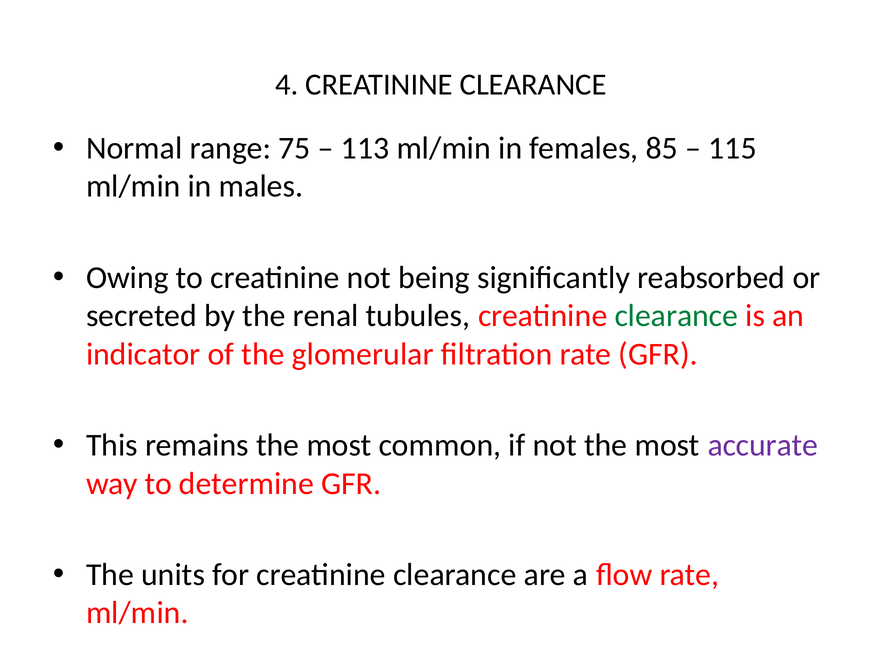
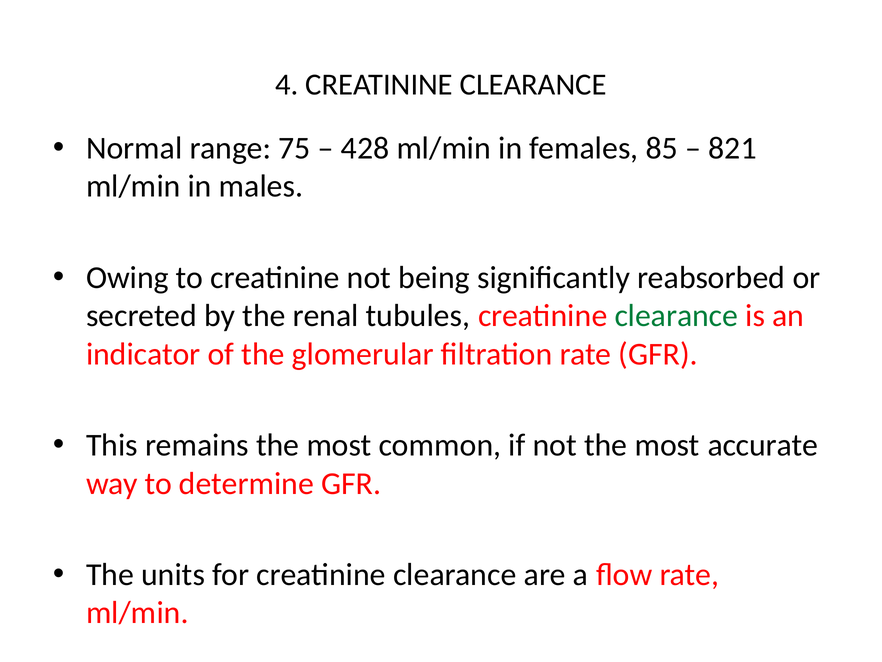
113: 113 -> 428
115: 115 -> 821
accurate colour: purple -> black
